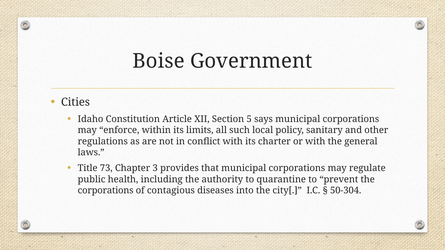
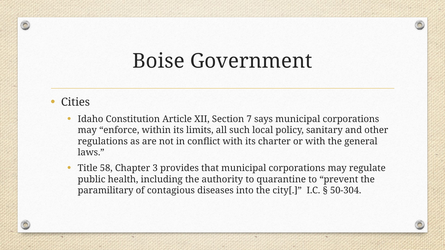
5: 5 -> 7
73: 73 -> 58
corporations at (106, 191): corporations -> paramilitary
